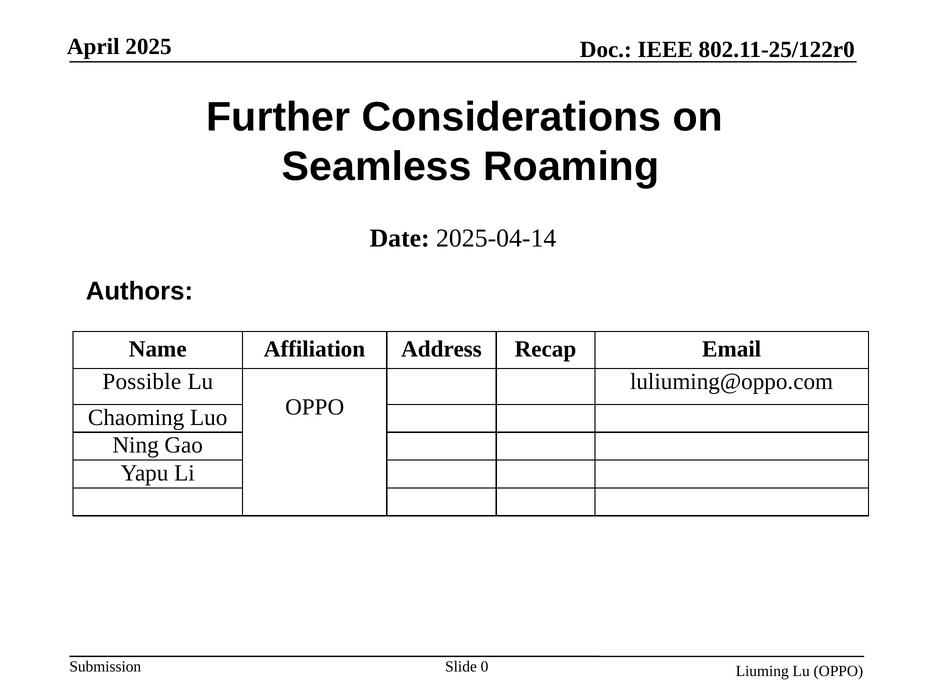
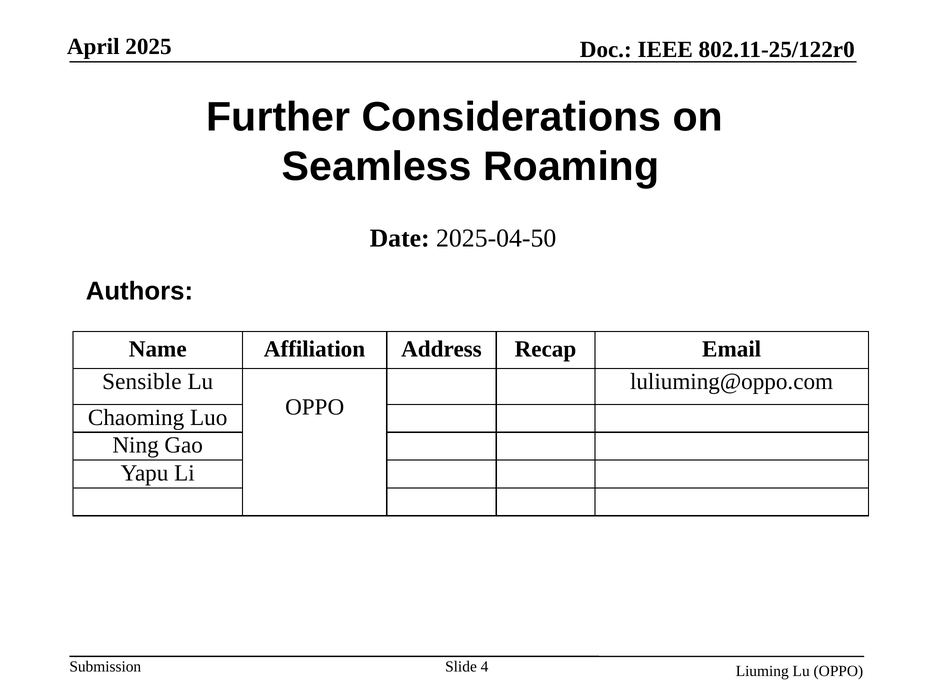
2025-04-14: 2025-04-14 -> 2025-04-50
Possible: Possible -> Sensible
0: 0 -> 4
